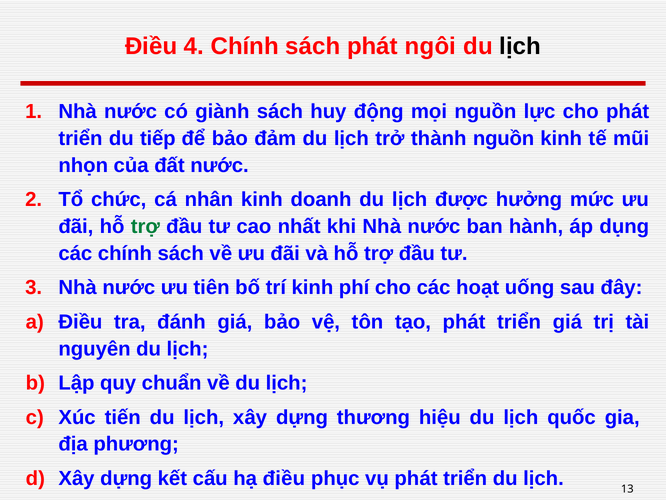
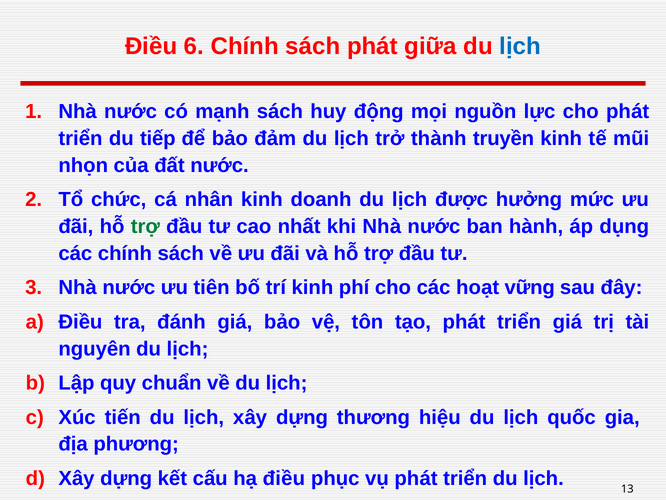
4: 4 -> 6
ngôi: ngôi -> giữa
lịch at (520, 46) colour: black -> blue
giành: giành -> mạnh
thành nguồn: nguồn -> truyền
uống: uống -> vững
